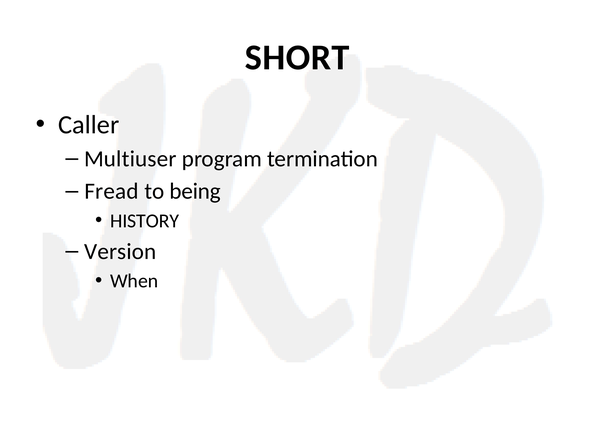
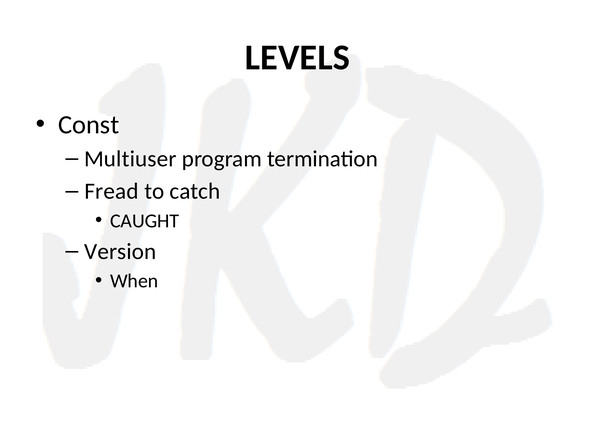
SHORT: SHORT -> LEVELS
Caller: Caller -> Const
being: being -> catch
HISTORY: HISTORY -> CAUGHT
